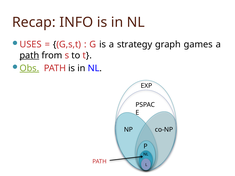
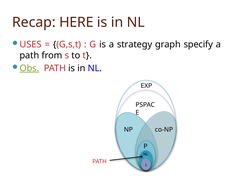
INFO: INFO -> HERE
games: games -> specify
path at (29, 55) underline: present -> none
